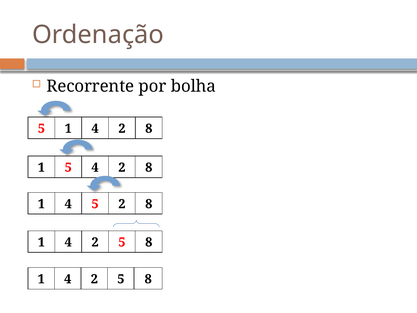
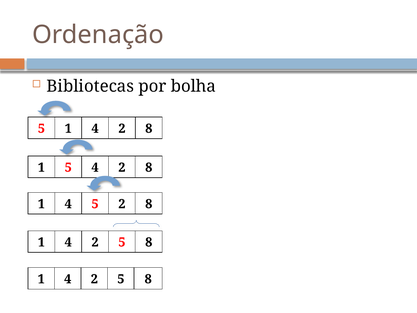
Recorrente: Recorrente -> Bibliotecas
